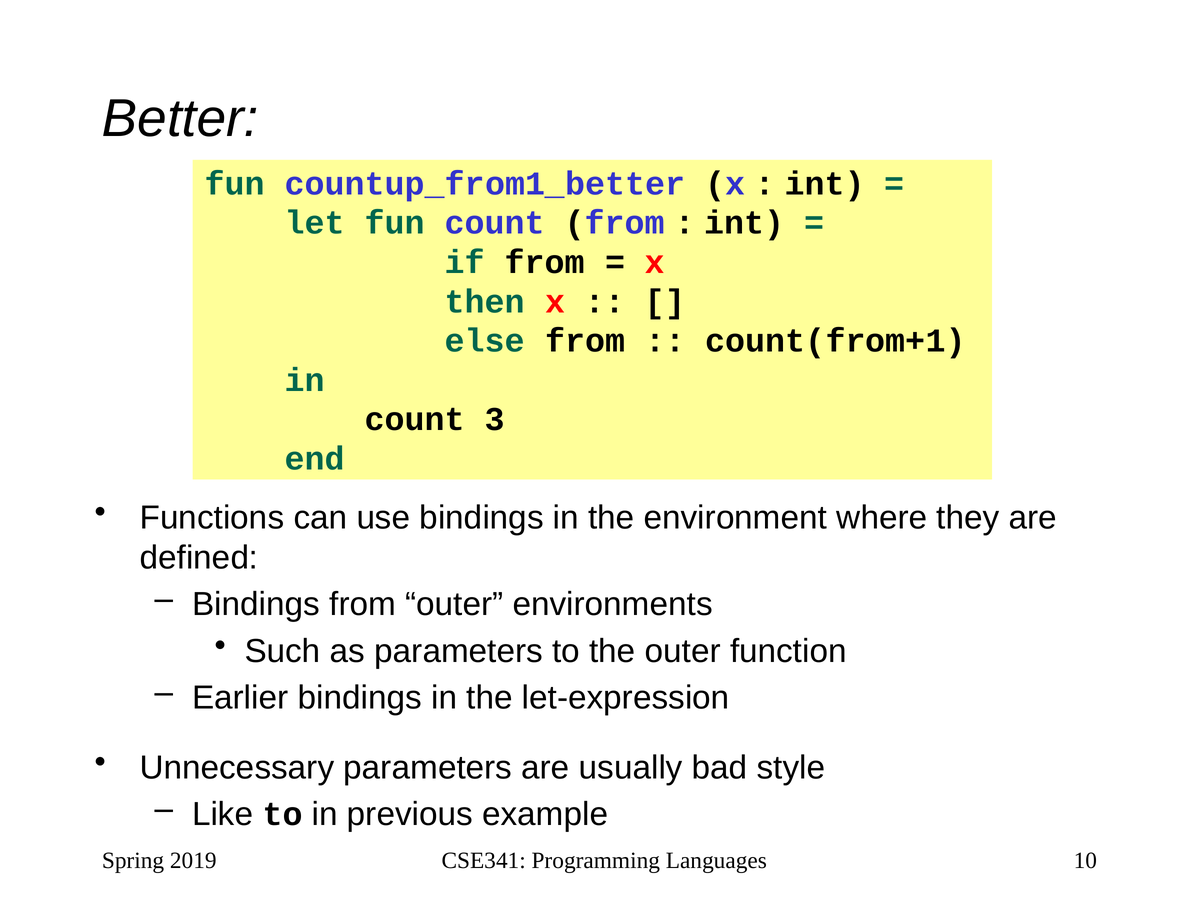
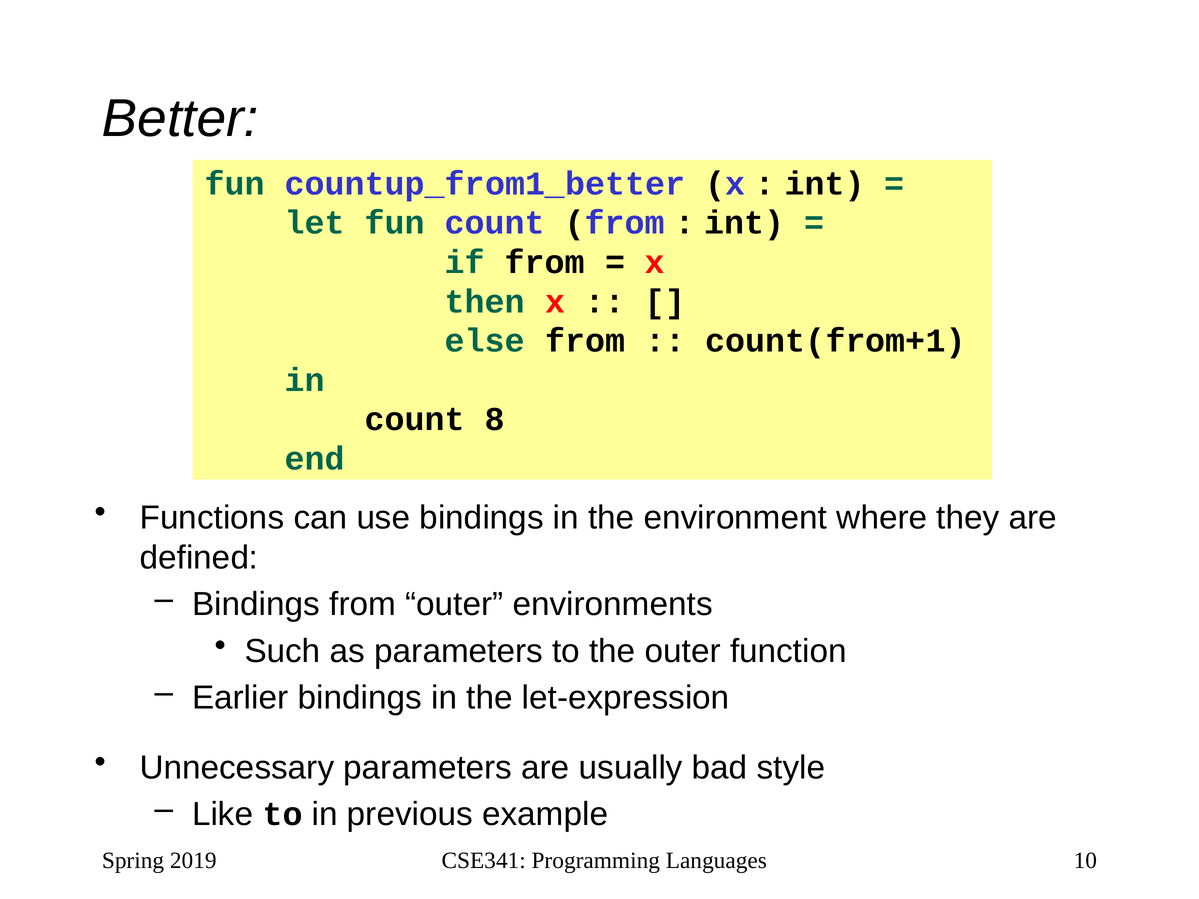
3: 3 -> 8
